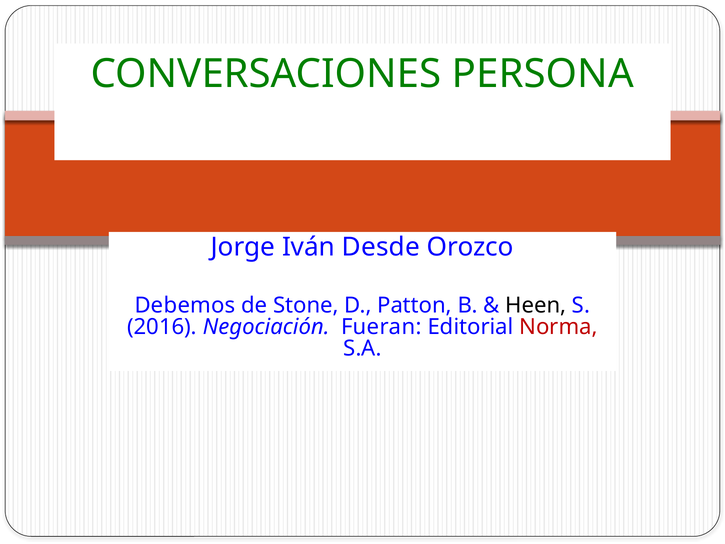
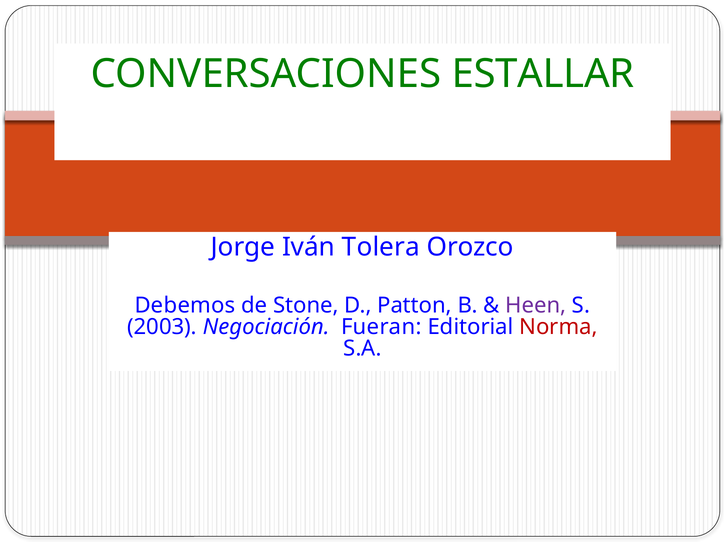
PERSONA: PERSONA -> ESTALLAR
Desde: Desde -> Tolera
Heen colour: black -> purple
2016: 2016 -> 2003
